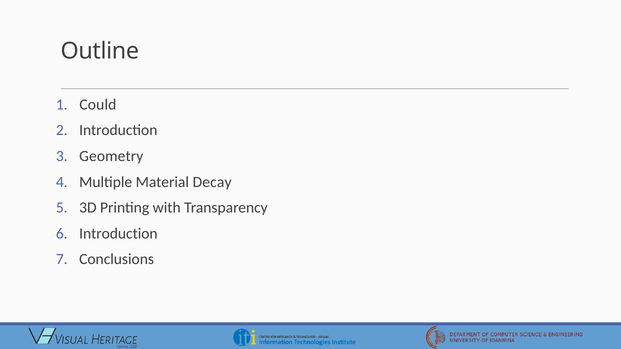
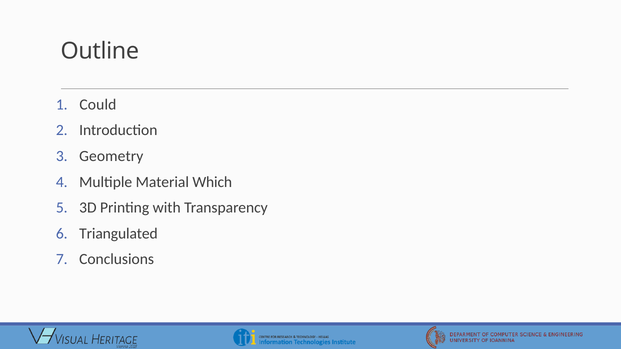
Decay: Decay -> Which
Introduction at (118, 234): Introduction -> Triangulated
